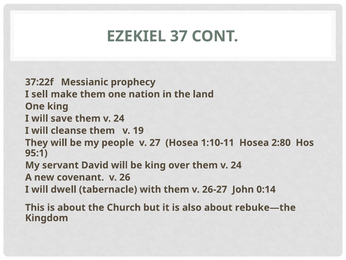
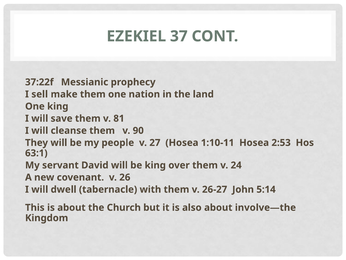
save them v 24: 24 -> 81
19: 19 -> 90
2:80: 2:80 -> 2:53
95:1: 95:1 -> 63:1
0:14: 0:14 -> 5:14
rebuke—the: rebuke—the -> involve—the
